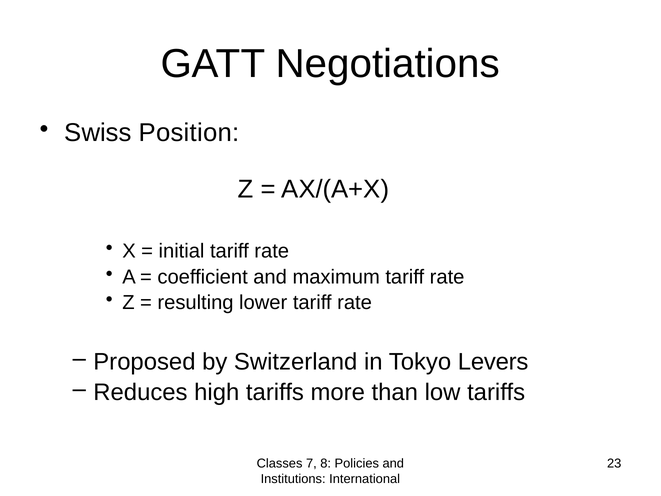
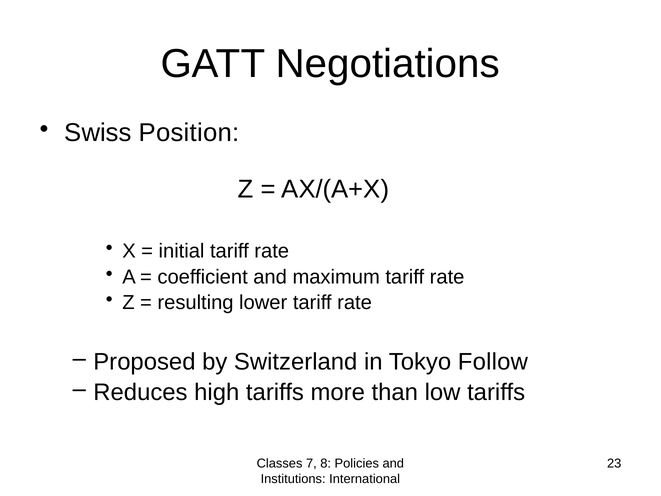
Levers: Levers -> Follow
